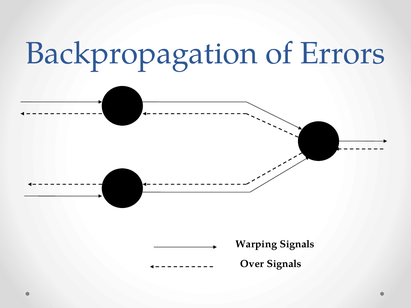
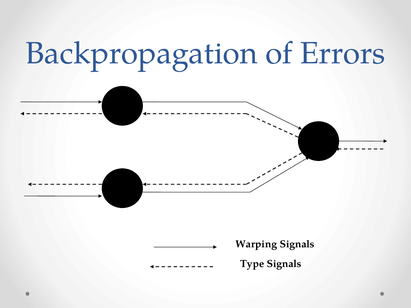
Over: Over -> Type
